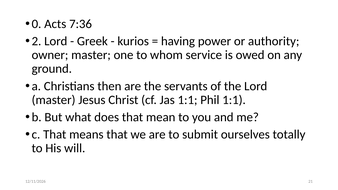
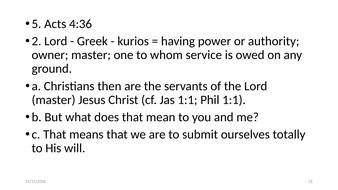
0: 0 -> 5
7:36: 7:36 -> 4:36
